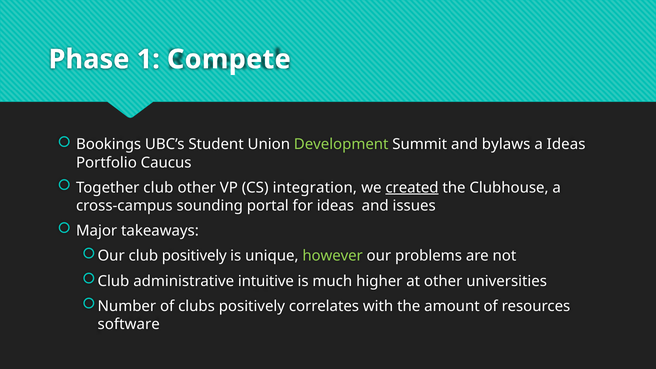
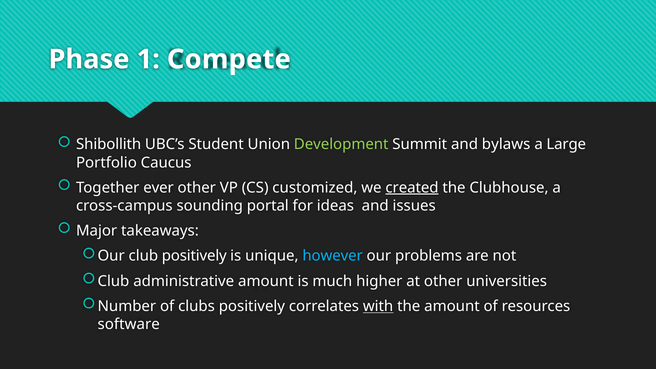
Bookings: Bookings -> Shibollith
a Ideas: Ideas -> Large
Together club: club -> ever
integration: integration -> customized
however colour: light green -> light blue
administrative intuitive: intuitive -> amount
with underline: none -> present
